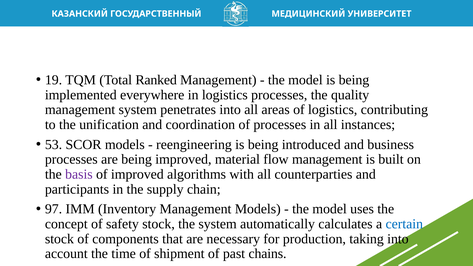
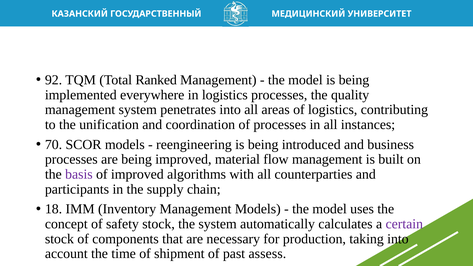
19: 19 -> 92
53: 53 -> 70
97: 97 -> 18
certain colour: blue -> purple
chains: chains -> assess
